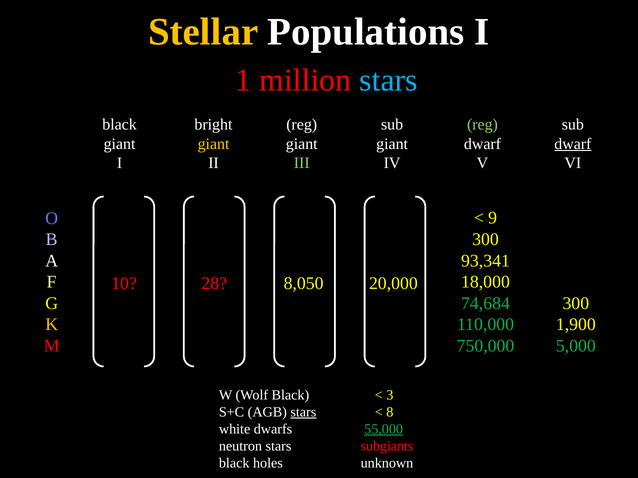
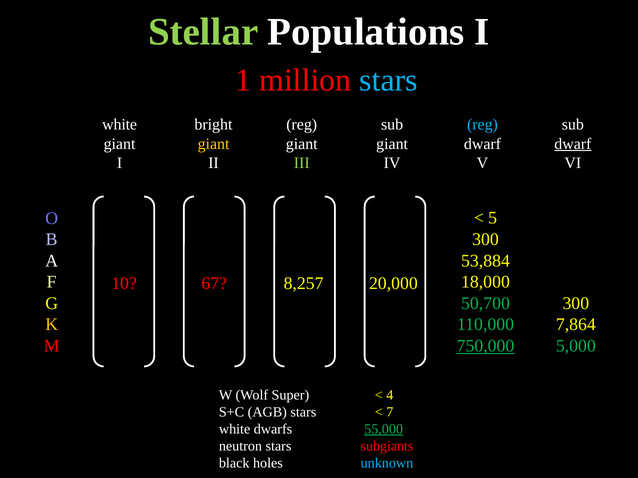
Stellar colour: yellow -> light green
black at (120, 125): black -> white
reg at (482, 125) colour: light green -> light blue
9: 9 -> 5
93,341: 93,341 -> 53,884
28: 28 -> 67
8,050: 8,050 -> 8,257
74,684: 74,684 -> 50,700
1,900: 1,900 -> 7,864
750,000 underline: none -> present
Wolf Black: Black -> Super
3: 3 -> 4
stars at (303, 412) underline: present -> none
8: 8 -> 7
unknown colour: white -> light blue
